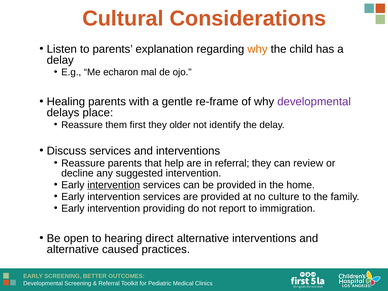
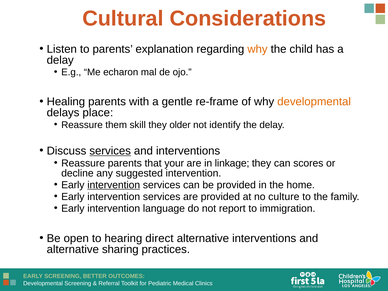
developmental at (314, 102) colour: purple -> orange
first: first -> skill
services at (110, 151) underline: none -> present
help: help -> your
in referral: referral -> linkage
review: review -> scores
providing: providing -> language
caused: caused -> sharing
